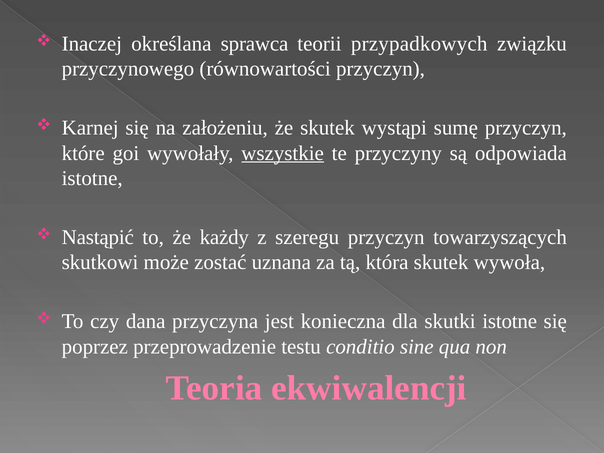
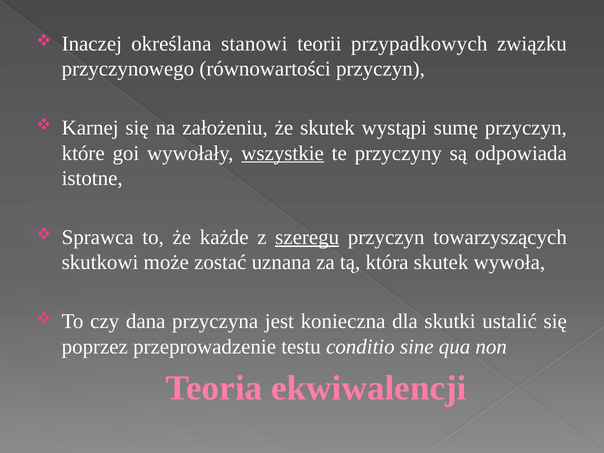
sprawca: sprawca -> stanowi
Nastąpić: Nastąpić -> Sprawca
każdy: każdy -> każde
szeregu underline: none -> present
skutki istotne: istotne -> ustalić
